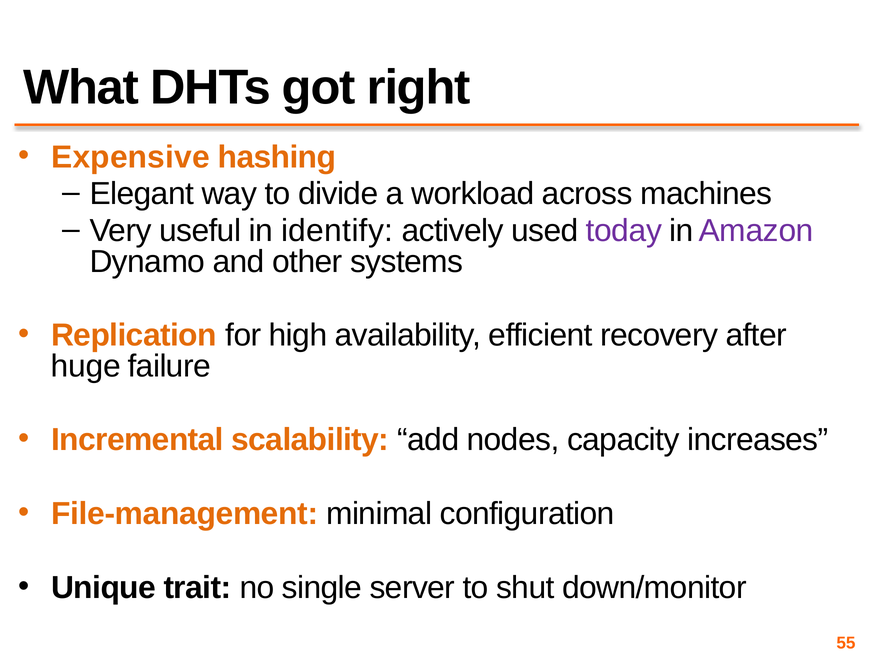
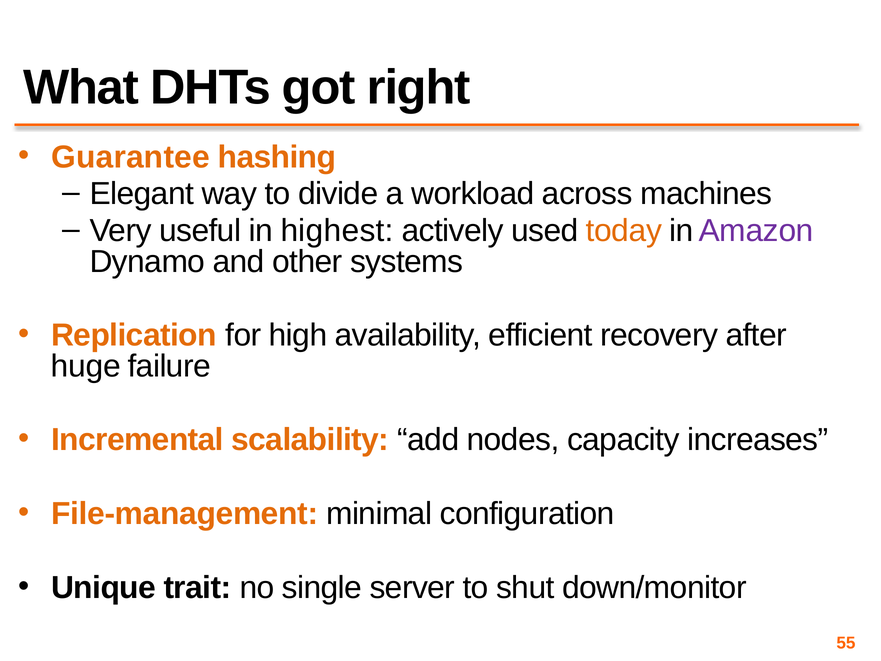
Expensive: Expensive -> Guarantee
identify: identify -> highest
today colour: purple -> orange
